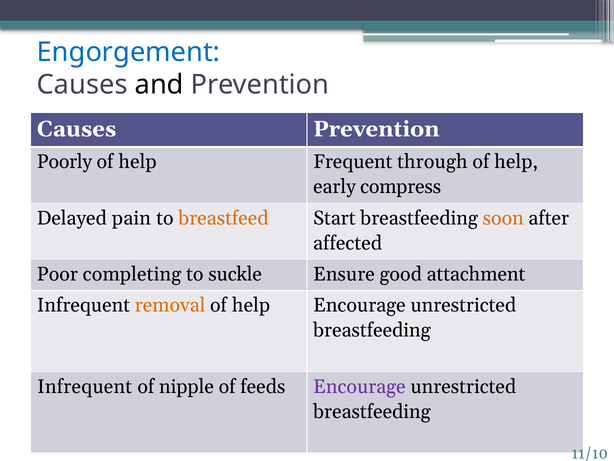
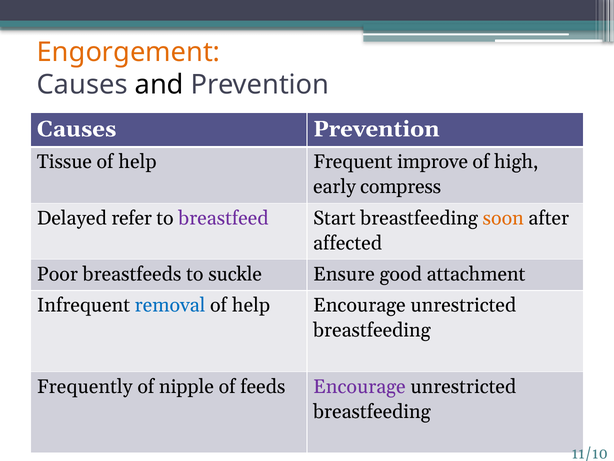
Engorgement colour: blue -> orange
Poorly: Poorly -> Tissue
through: through -> improve
help at (516, 162): help -> high
pain: pain -> refer
breastfeed colour: orange -> purple
completing: completing -> breastfeeds
removal colour: orange -> blue
Infrequent at (85, 386): Infrequent -> Frequently
